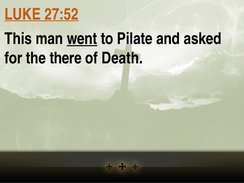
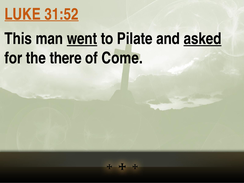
27:52: 27:52 -> 31:52
asked underline: none -> present
Death: Death -> Come
